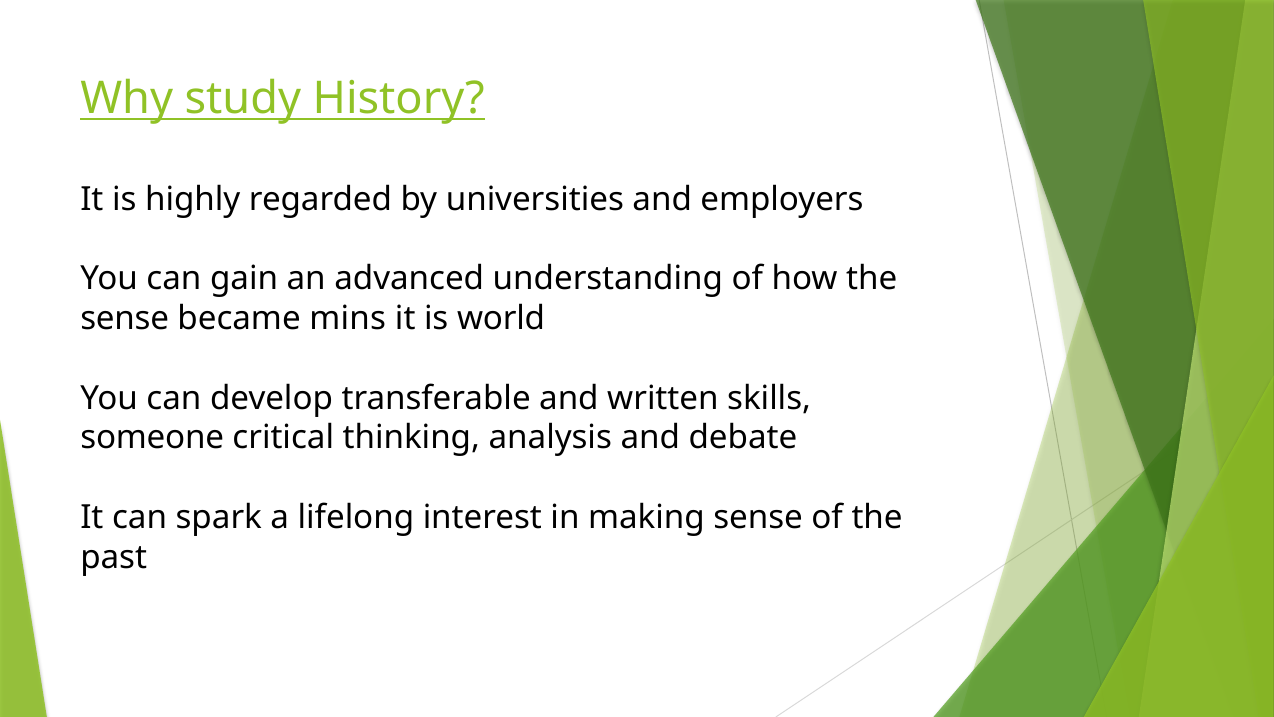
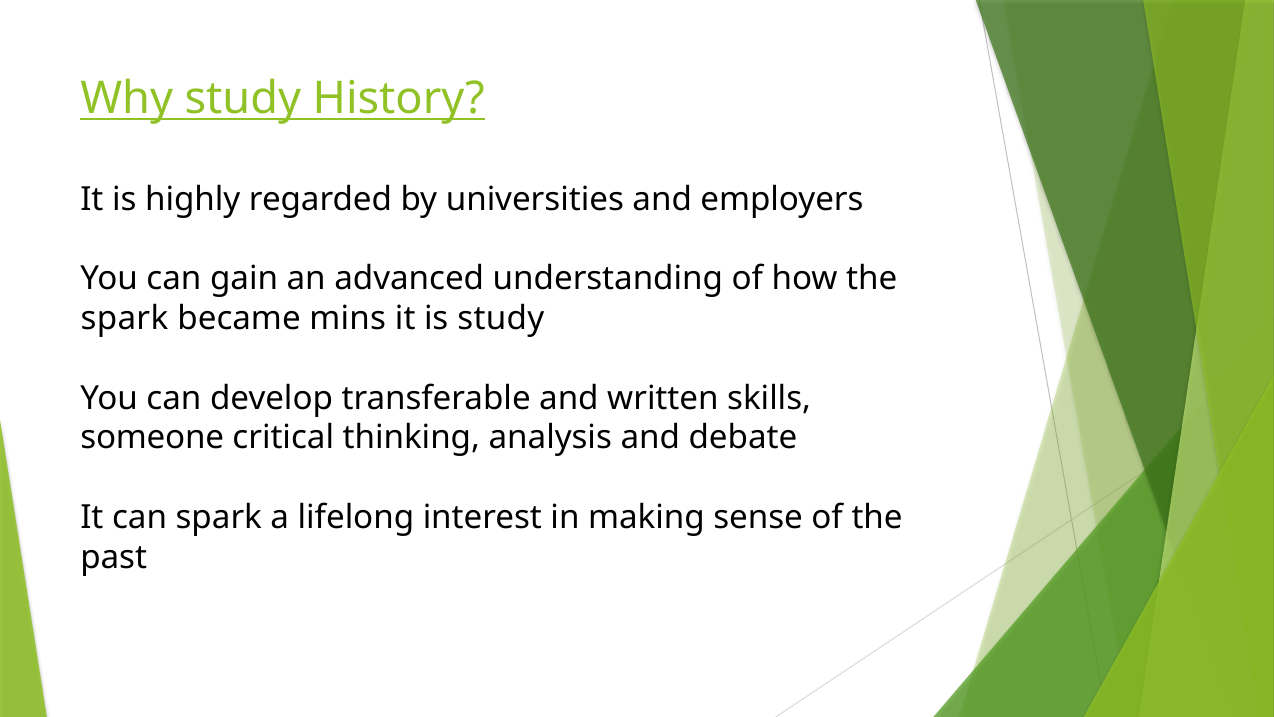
sense at (125, 318): sense -> spark
is world: world -> study
